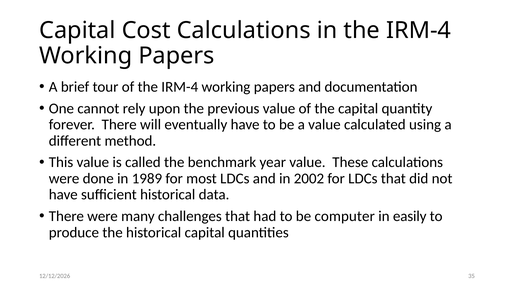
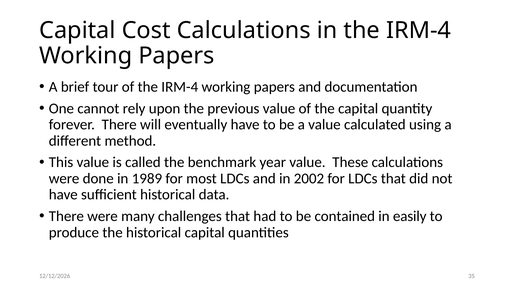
computer: computer -> contained
